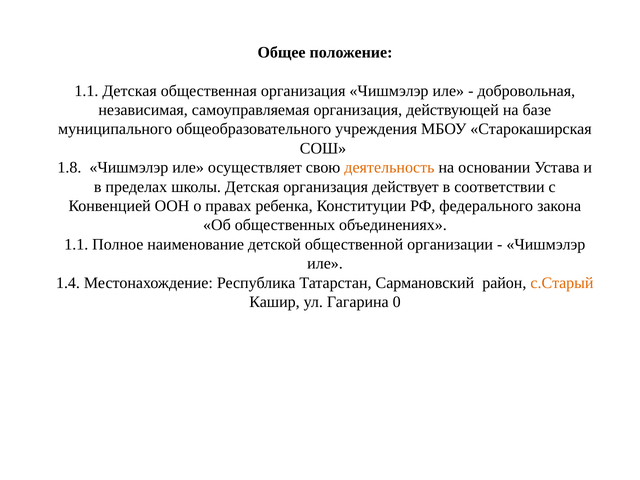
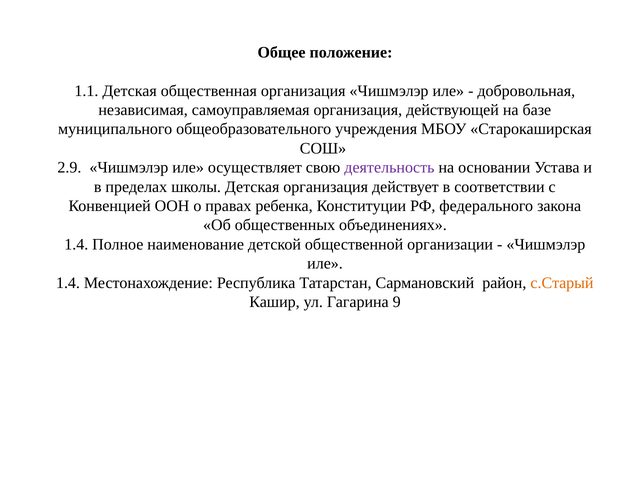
1.8: 1.8 -> 2.9
деятельность colour: orange -> purple
1.1 at (76, 244): 1.1 -> 1.4
0: 0 -> 9
